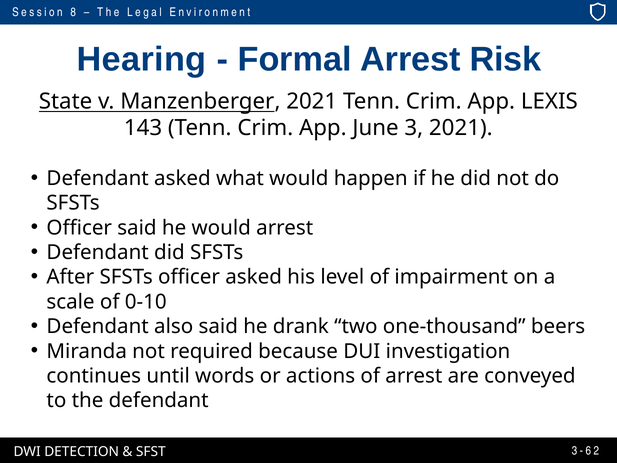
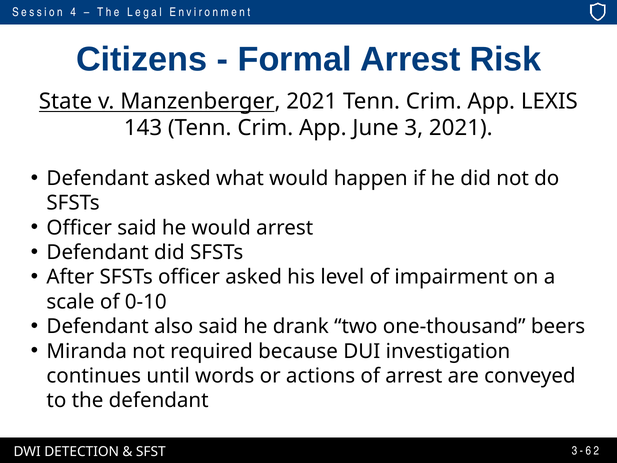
8: 8 -> 4
Hearing: Hearing -> Citizens
